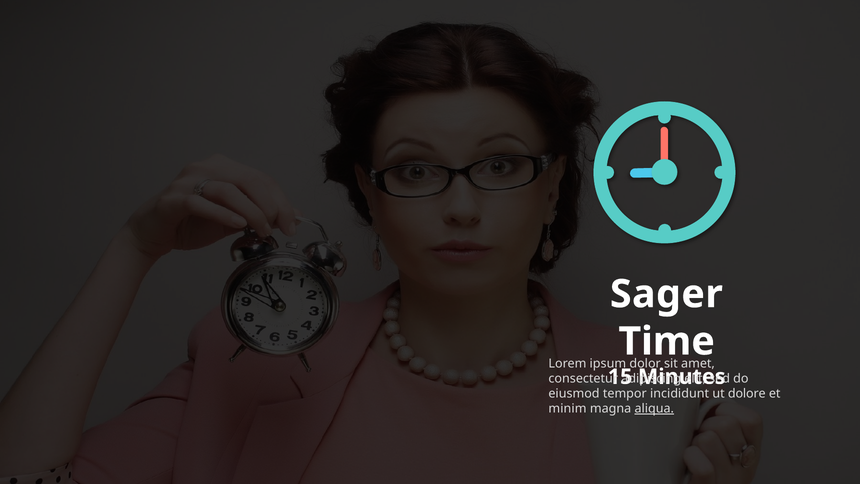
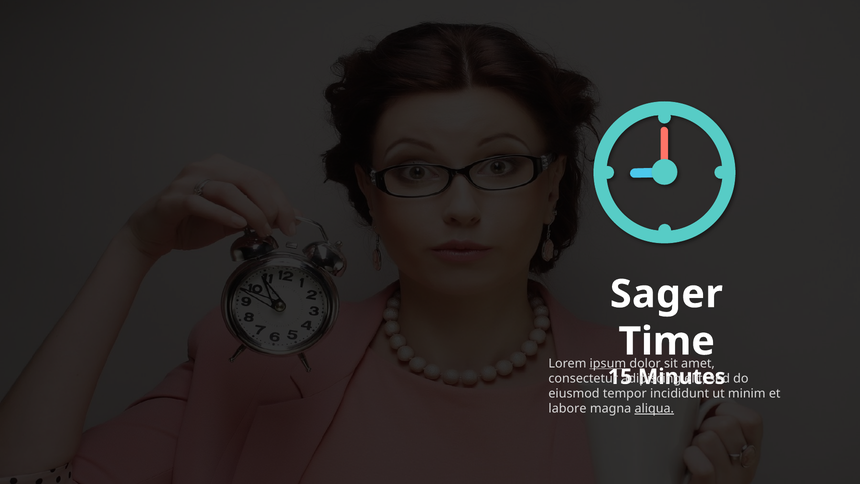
ipsum underline: none -> present
dolore: dolore -> minim
minim: minim -> labore
